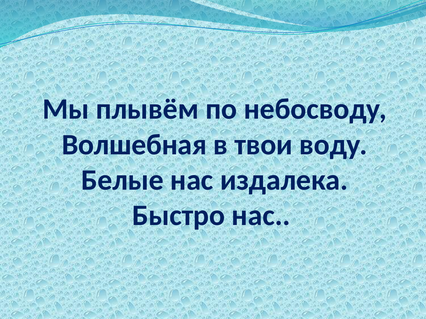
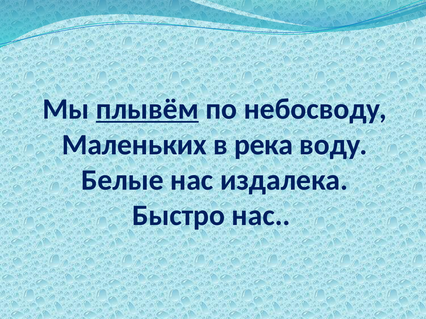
плывём underline: none -> present
Волшебная: Волшебная -> Маленьких
твои: твои -> река
